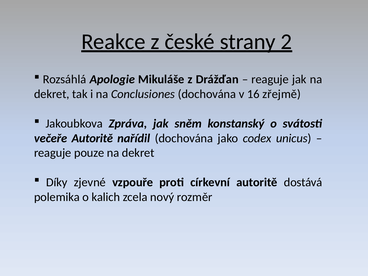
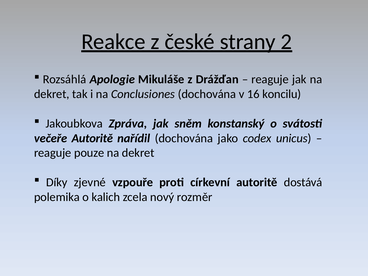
zřejmě: zřejmě -> koncilu
